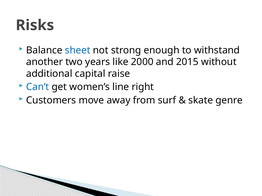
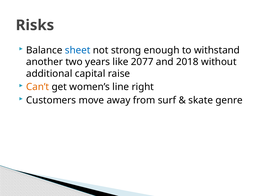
2000: 2000 -> 2077
2015: 2015 -> 2018
Can’t colour: blue -> orange
